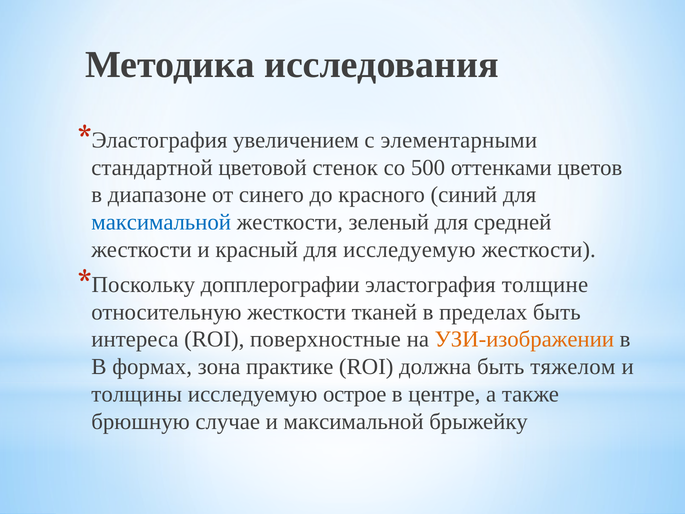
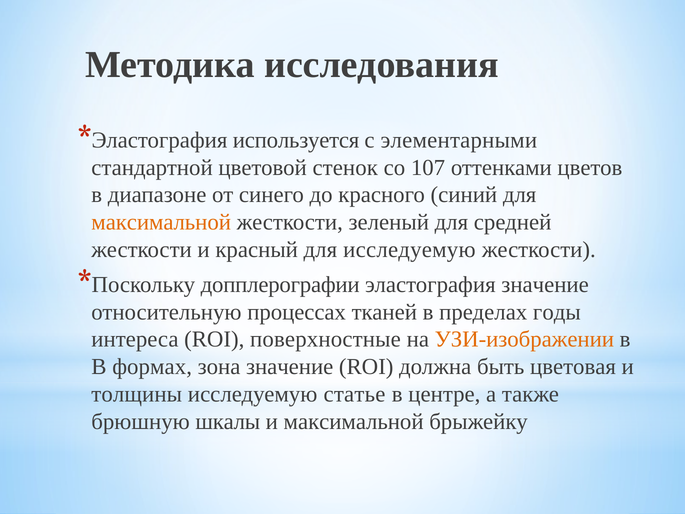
увеличением: увеличением -> используется
500: 500 -> 107
максимальной at (161, 222) colour: blue -> orange
эластография толщине: толщине -> значение
относительную жесткости: жесткости -> процессах
пределах быть: быть -> годы
зона практике: практике -> значение
тяжелом: тяжелом -> цветовая
острое: острое -> статье
случае: случае -> шкалы
